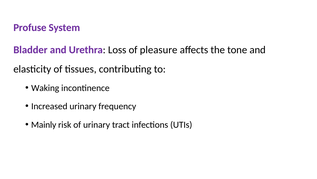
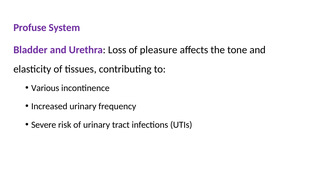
Waking: Waking -> Various
Mainly: Mainly -> Severe
